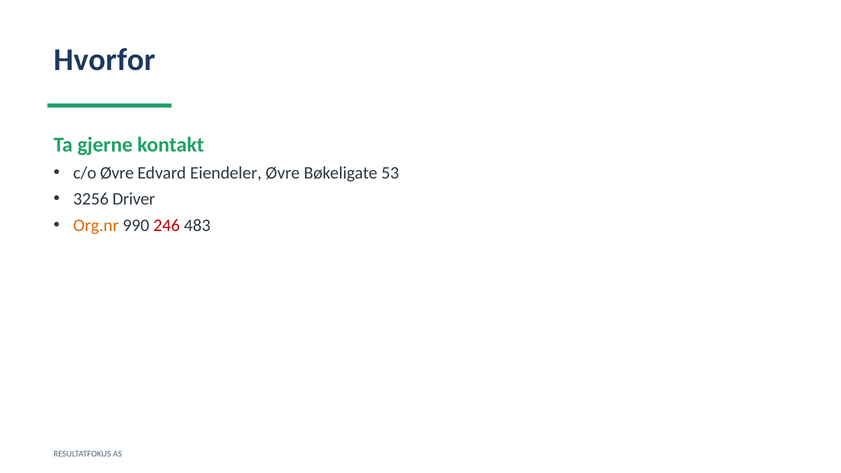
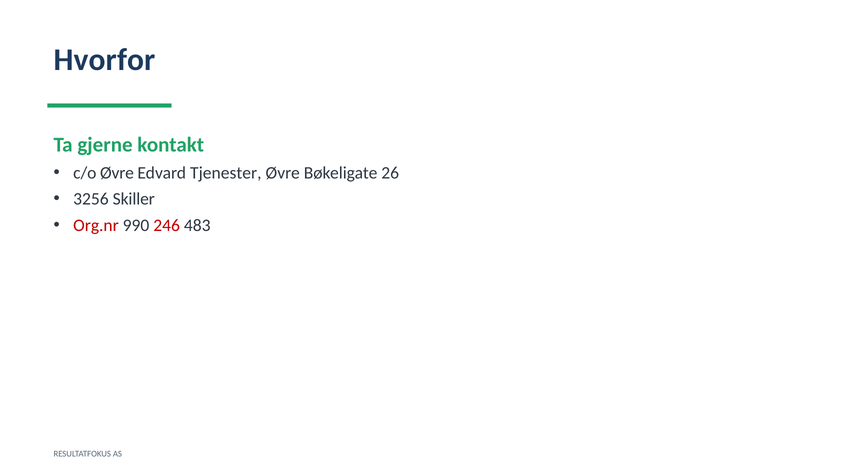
Eiendeler: Eiendeler -> Tjenester
53: 53 -> 26
Driver: Driver -> Skiller
Org.nr colour: orange -> red
